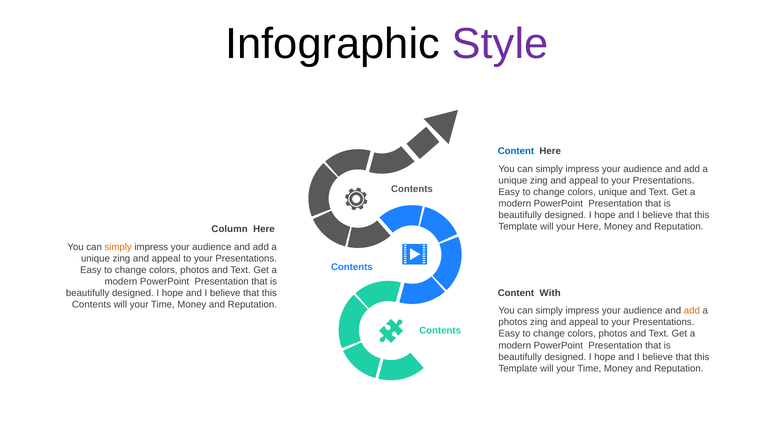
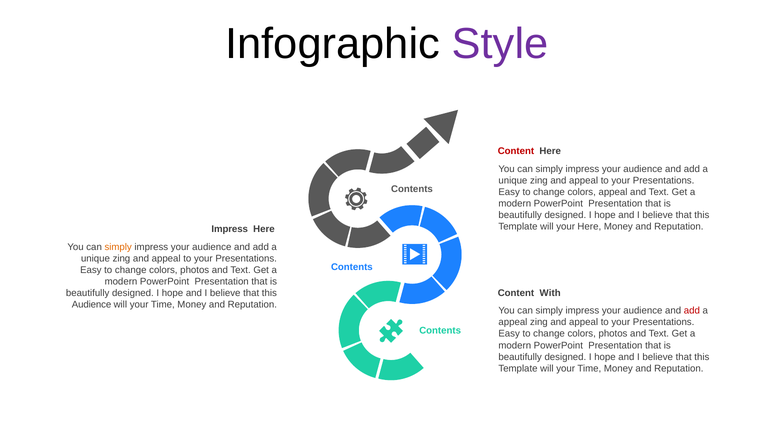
Content at (516, 151) colour: blue -> red
colors unique: unique -> appeal
Column at (230, 229): Column -> Impress
Contents at (91, 305): Contents -> Audience
add at (692, 311) colour: orange -> red
photos at (513, 322): photos -> appeal
